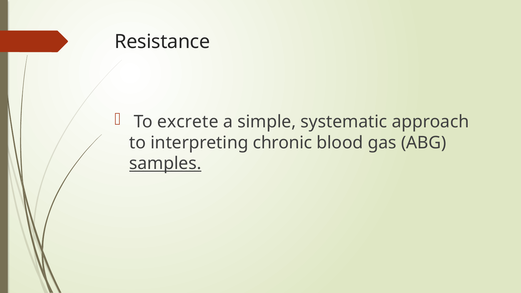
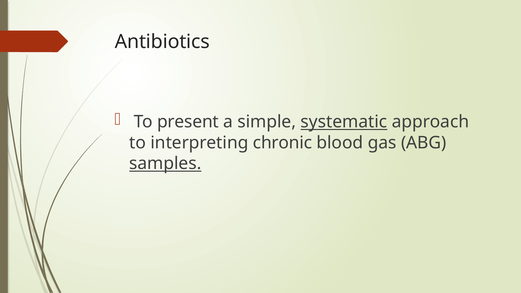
Resistance: Resistance -> Antibiotics
excrete: excrete -> present
systematic underline: none -> present
